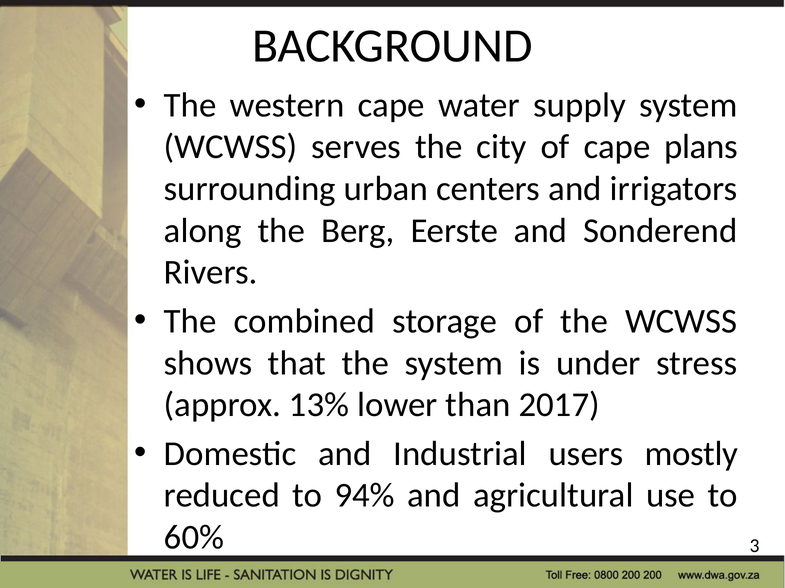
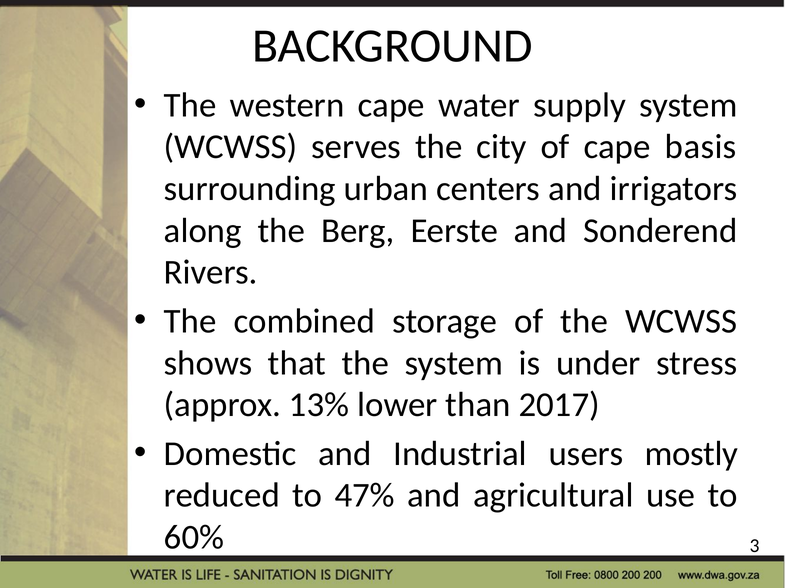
plans: plans -> basis
94%: 94% -> 47%
